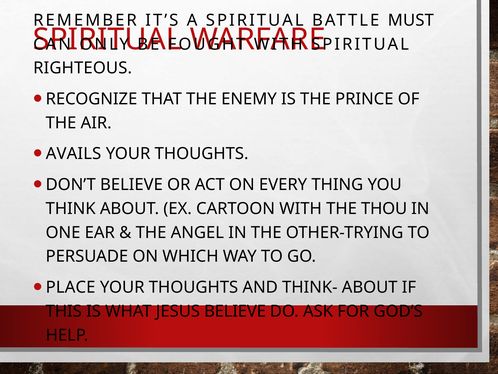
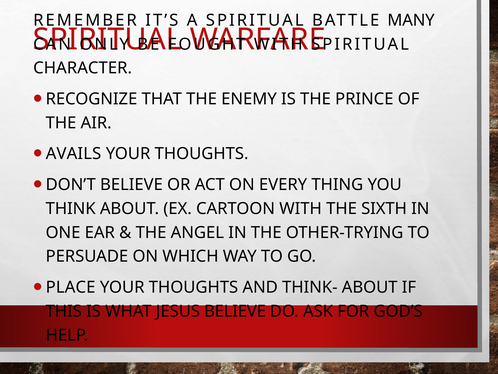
MUST: MUST -> MANY
RIGHTEOUS: RIGHTEOUS -> CHARACTER
THOU: THOU -> SIXTH
